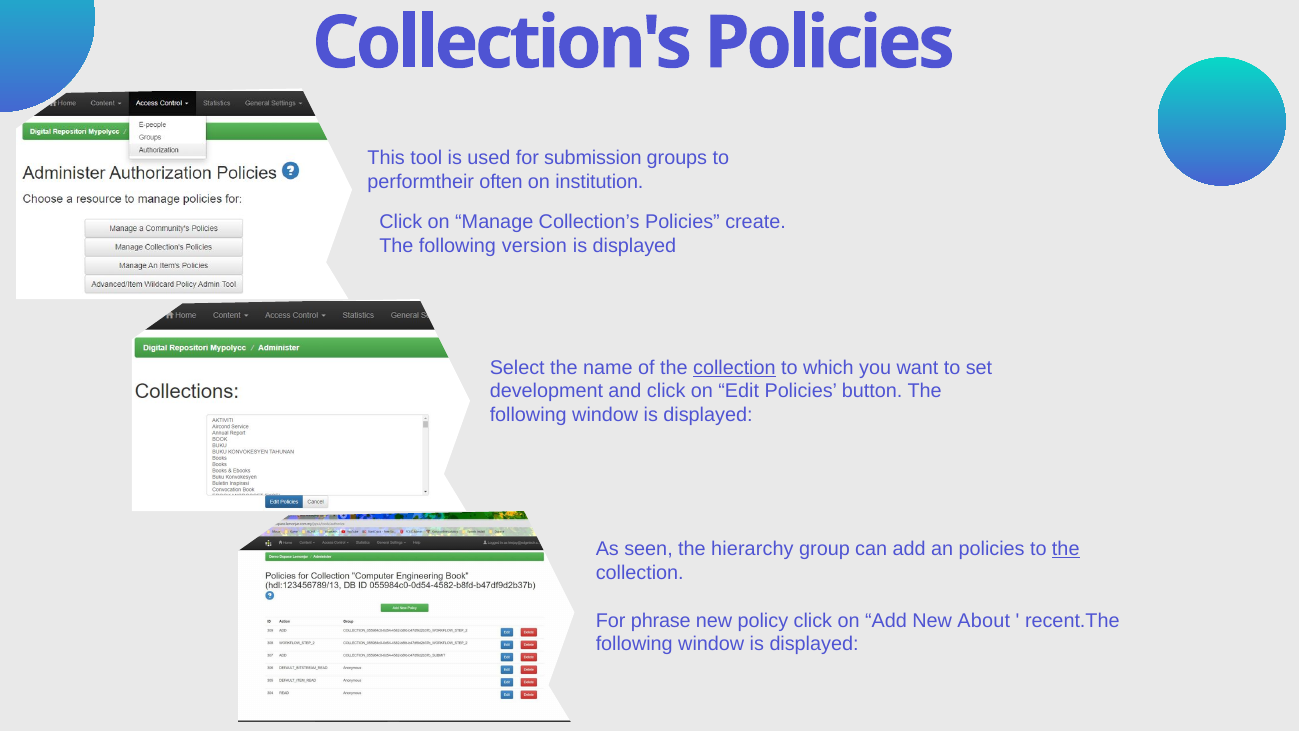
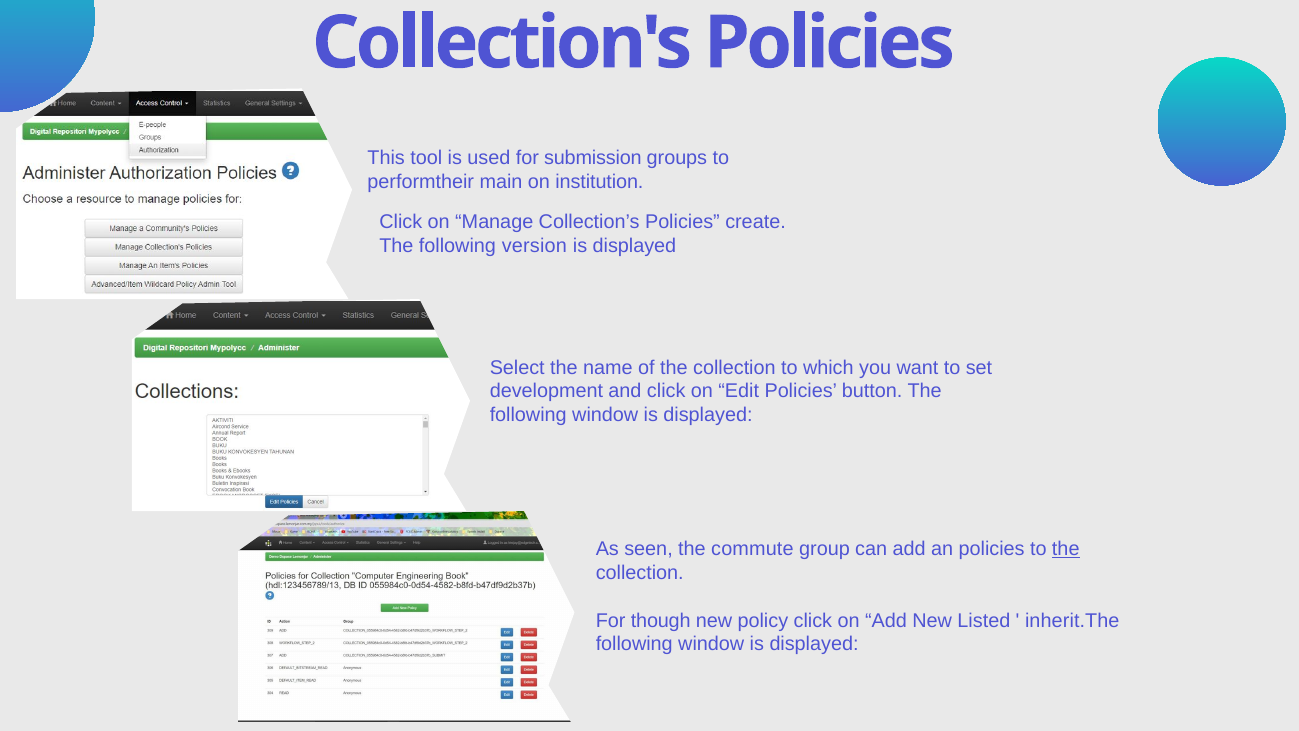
often: often -> main
collection at (734, 367) underline: present -> none
hierarchy: hierarchy -> commute
phrase: phrase -> though
About: About -> Listed
recent.The: recent.The -> inherit.The
